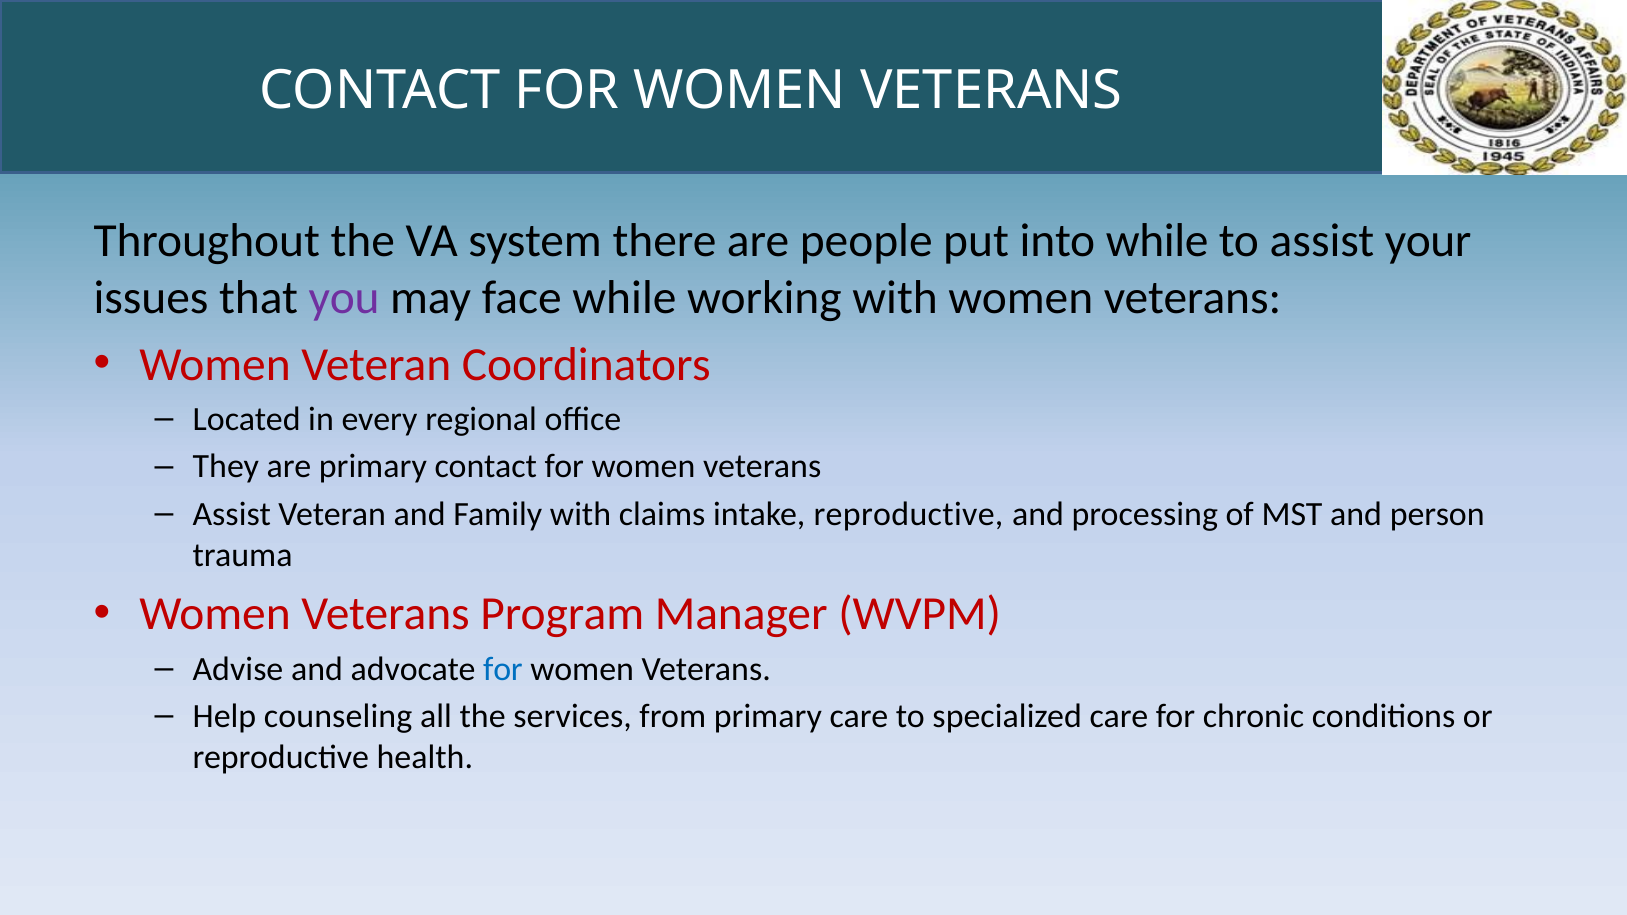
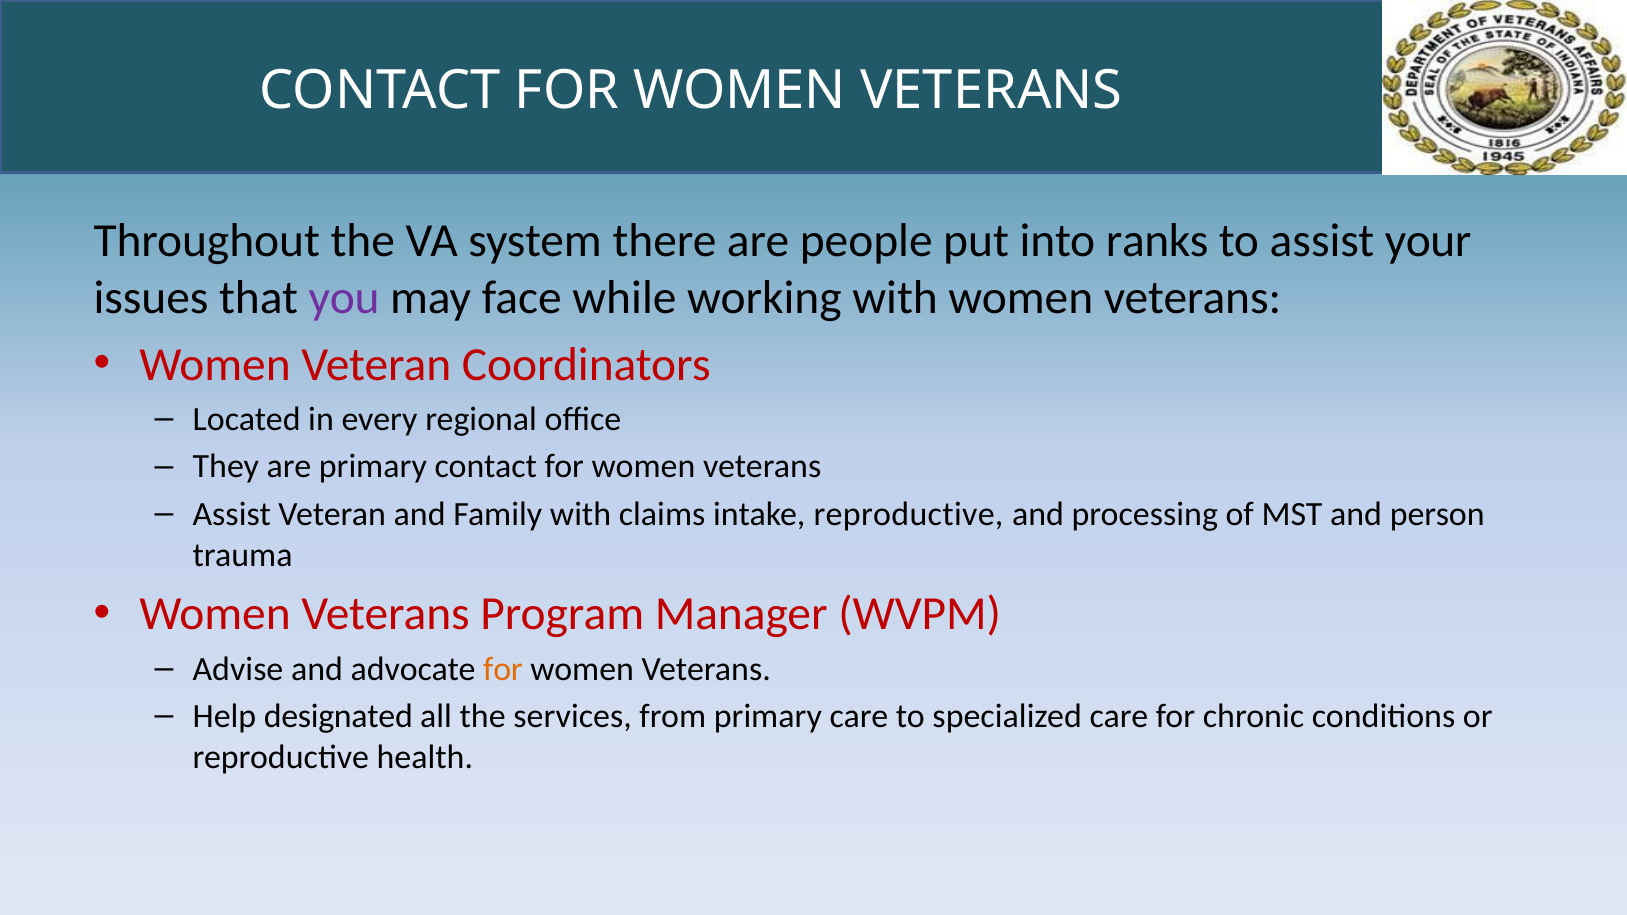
into while: while -> ranks
for at (503, 669) colour: blue -> orange
counseling: counseling -> designated
